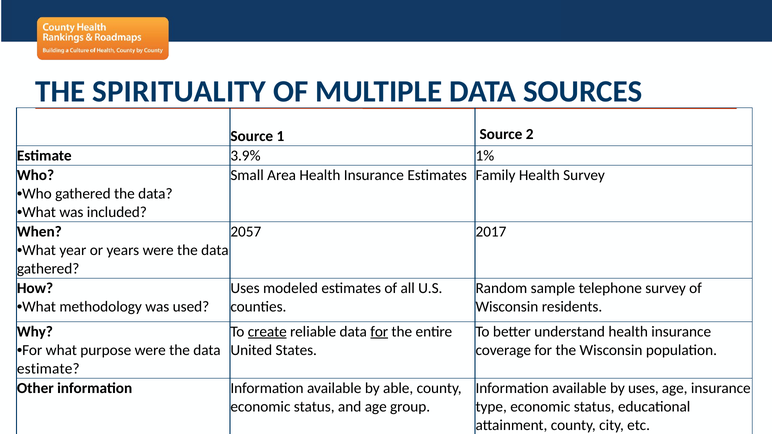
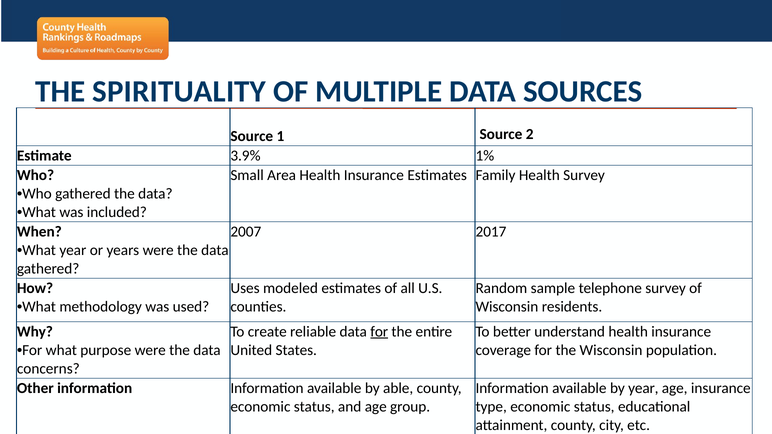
2057: 2057 -> 2007
create underline: present -> none
estimate at (48, 369): estimate -> concerns
by uses: uses -> year
